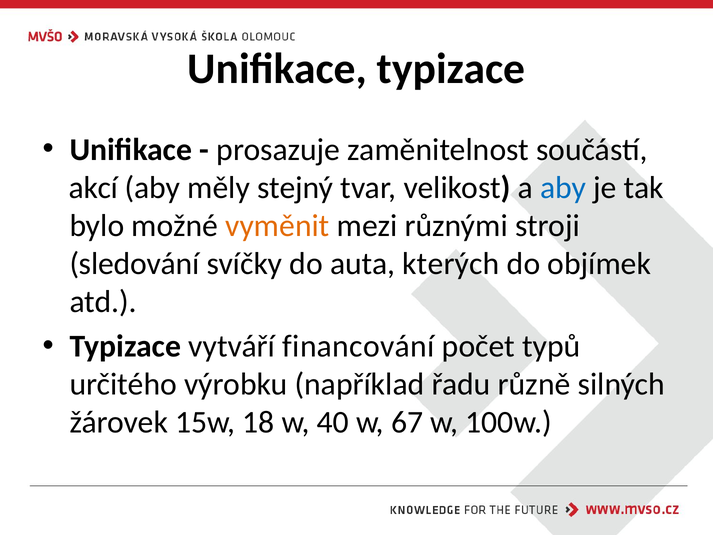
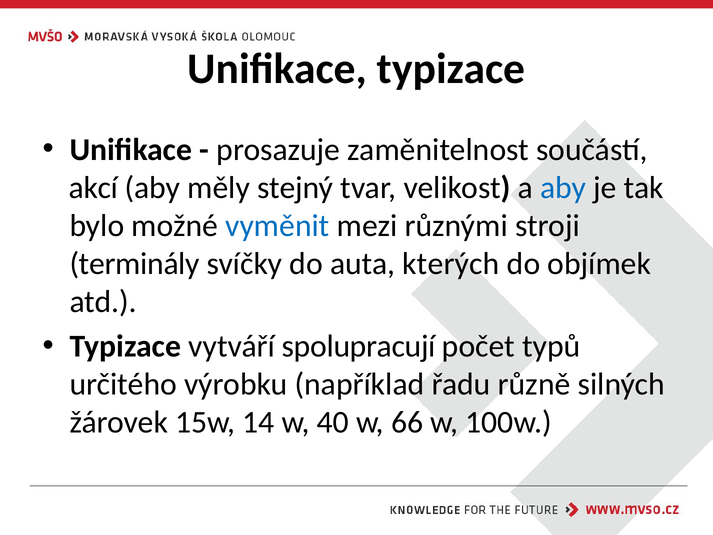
vyměnit colour: orange -> blue
sledování: sledování -> terminály
financování: financování -> spolupracují
18: 18 -> 14
67: 67 -> 66
